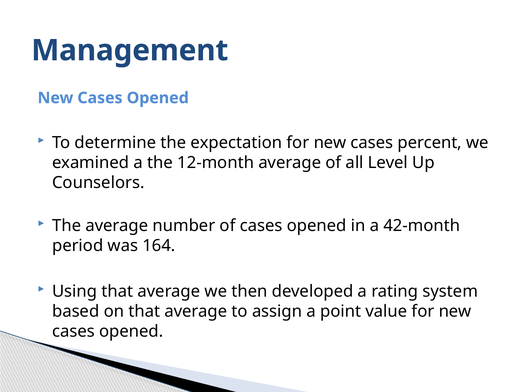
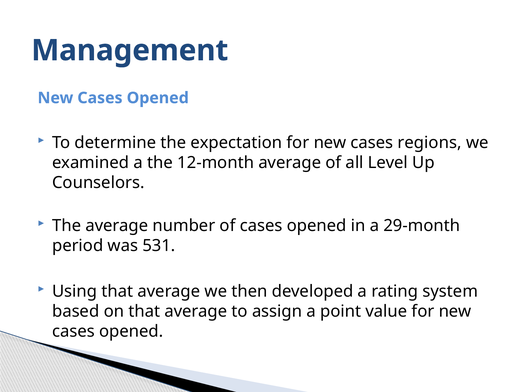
percent: percent -> regions
42-month: 42-month -> 29-month
164: 164 -> 531
